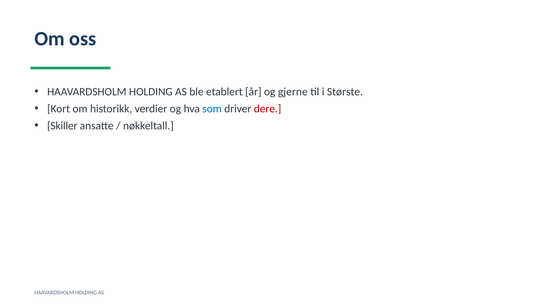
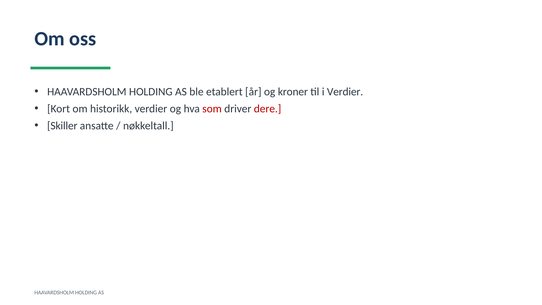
gjerne: gjerne -> kroner
i Største: Største -> Verdier
som colour: blue -> red
